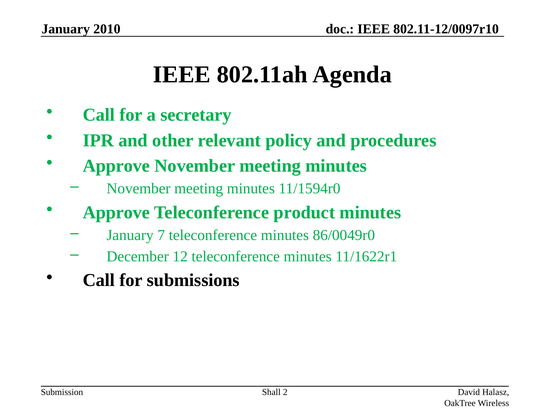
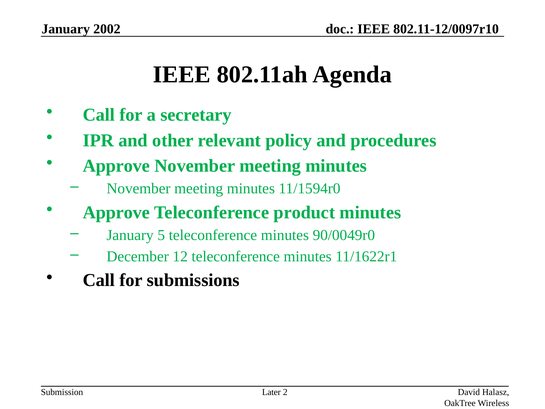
2010: 2010 -> 2002
7: 7 -> 5
86/0049r0: 86/0049r0 -> 90/0049r0
Shall: Shall -> Later
